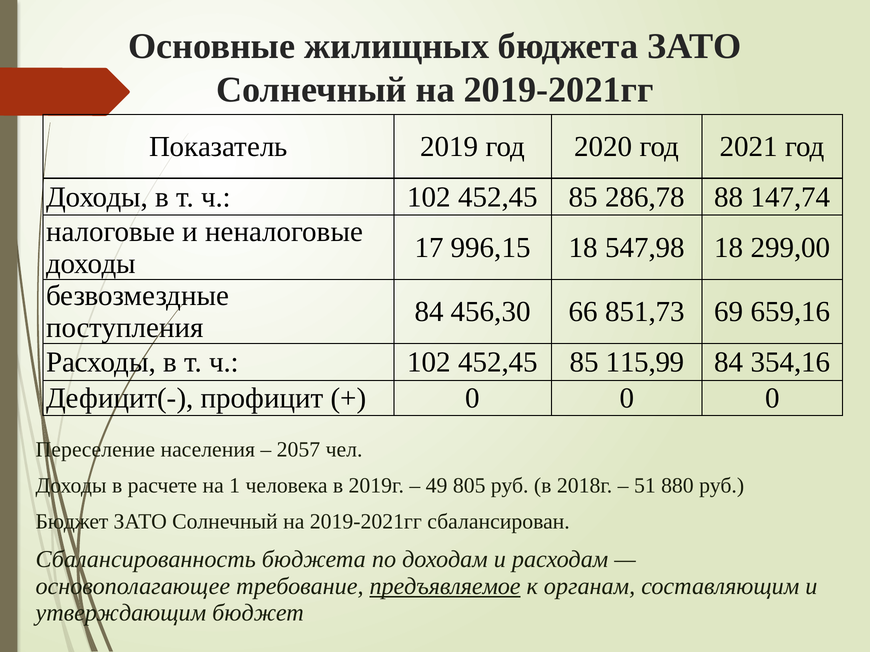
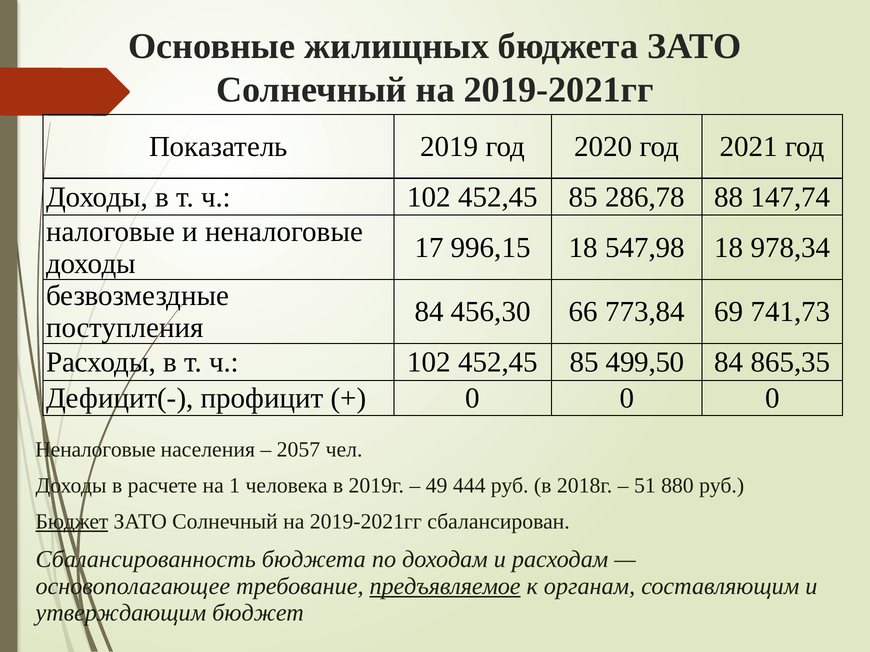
299,00: 299,00 -> 978,34
851,73: 851,73 -> 773,84
659,16: 659,16 -> 741,73
115,99: 115,99 -> 499,50
354,16: 354,16 -> 865,35
Переселение at (95, 450): Переселение -> Неналоговые
805: 805 -> 444
Бюджет at (72, 522) underline: none -> present
